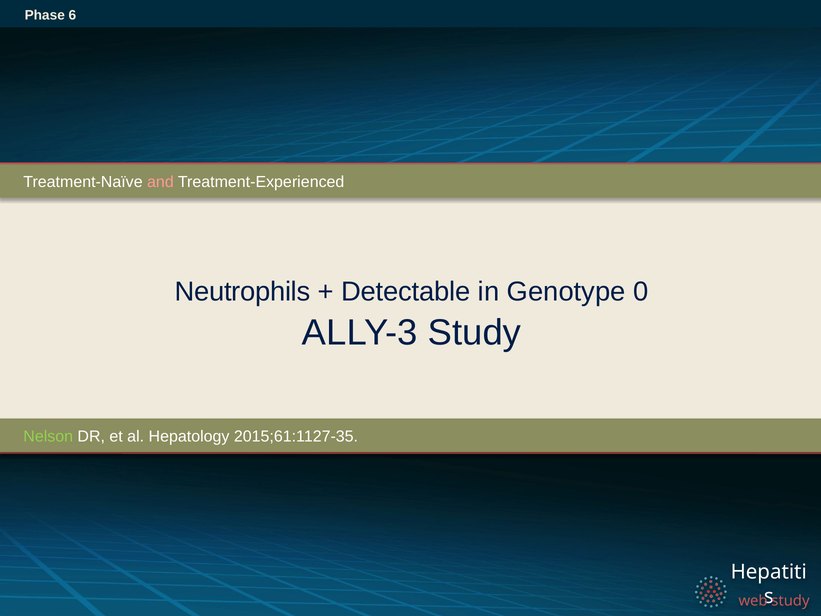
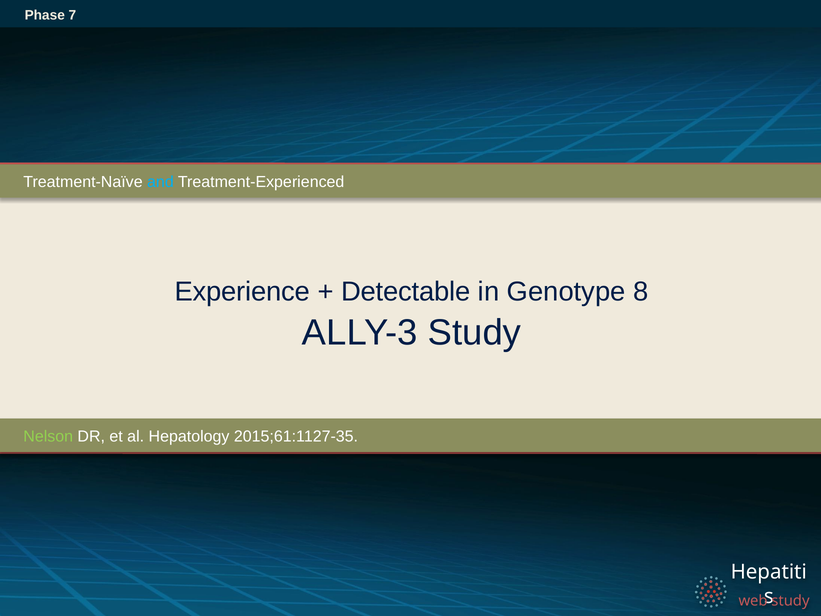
6: 6 -> 7
and colour: pink -> light blue
Neutrophils: Neutrophils -> Experience
0: 0 -> 8
